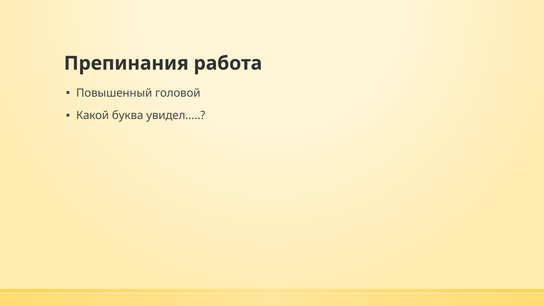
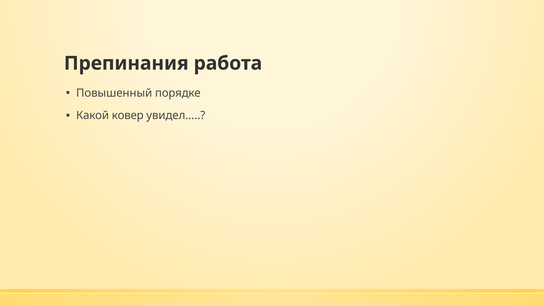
головой: головой -> порядке
буква: буква -> ковер
